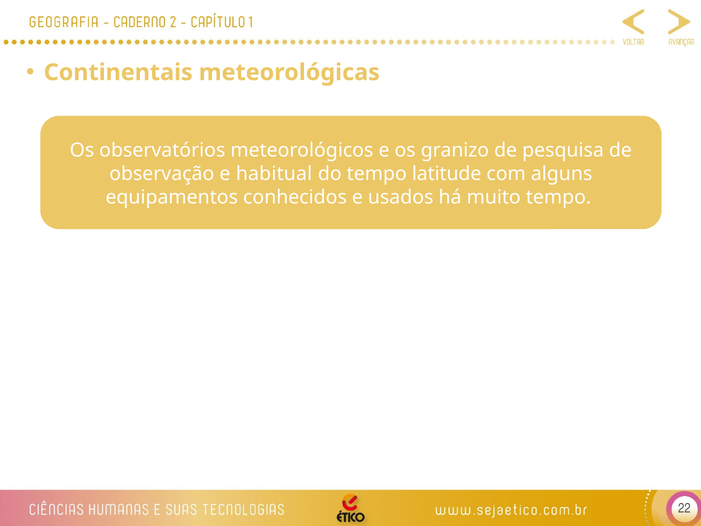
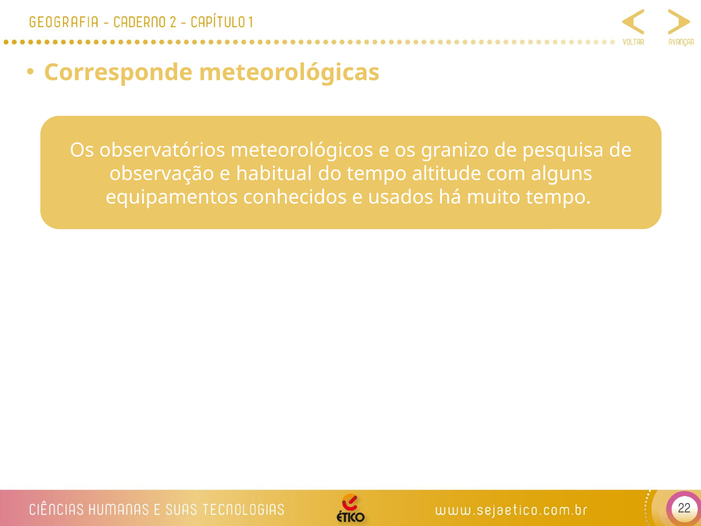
Continentais: Continentais -> Corresponde
latitude: latitude -> altitude
